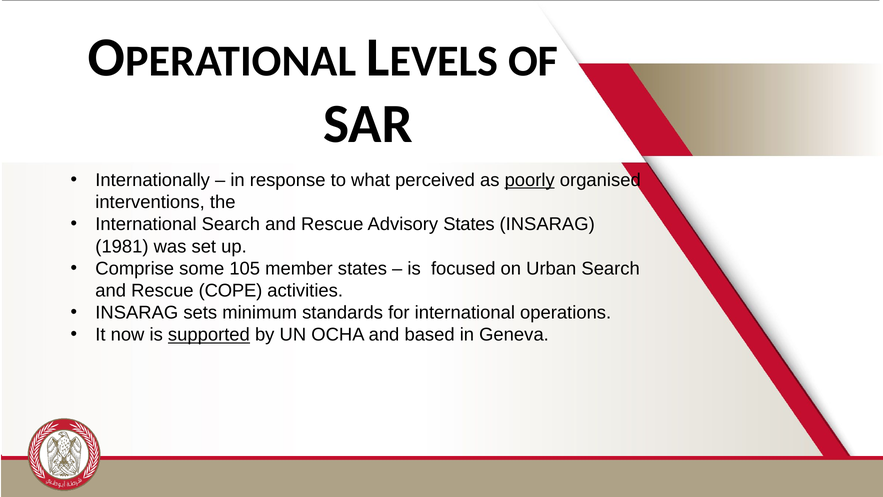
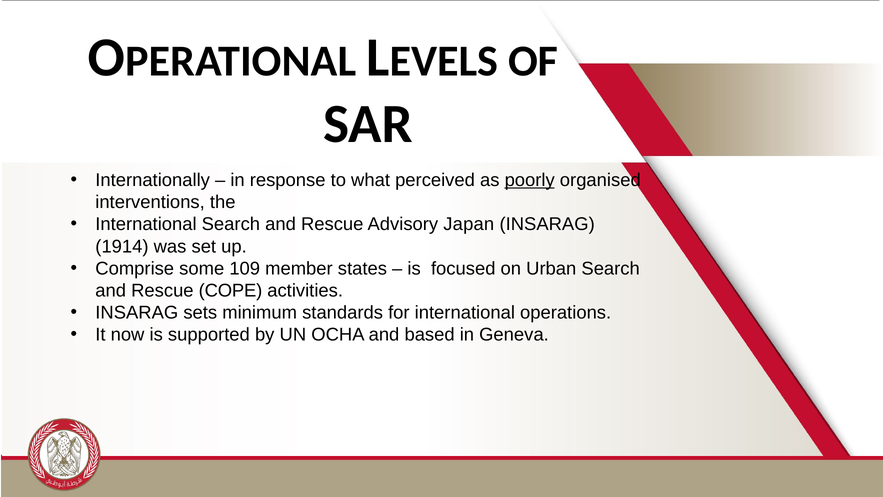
Advisory States: States -> Japan
1981: 1981 -> 1914
105: 105 -> 109
supported underline: present -> none
